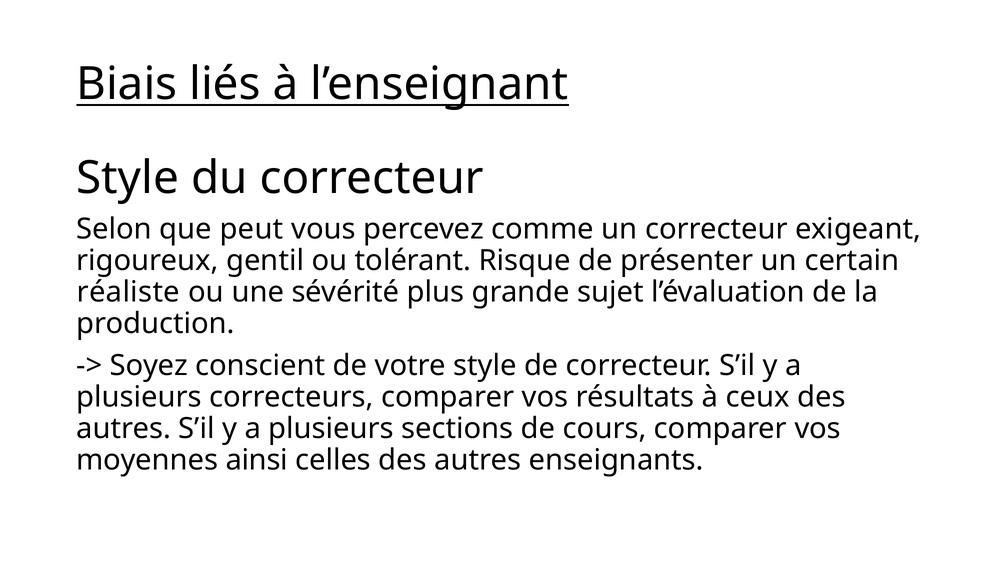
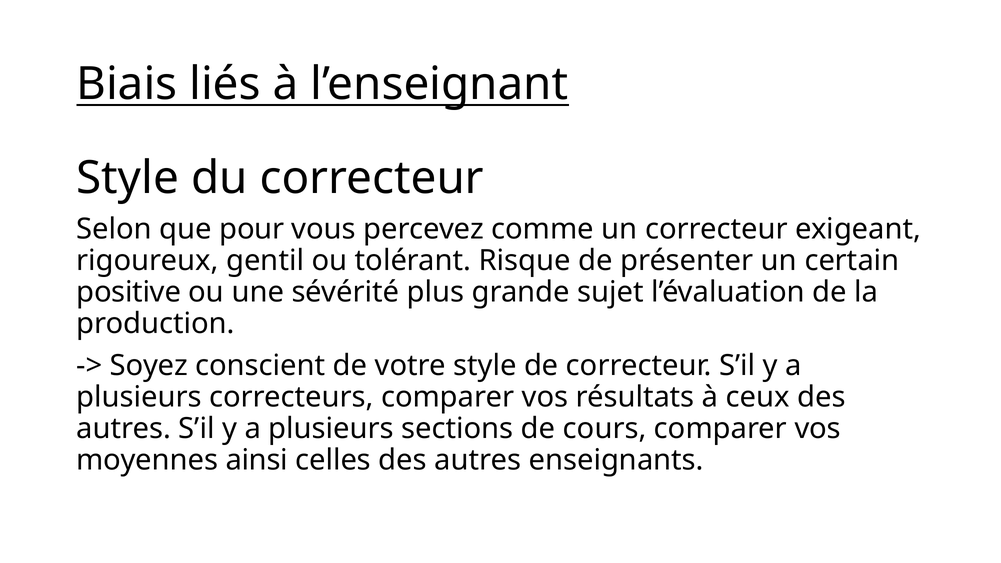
peut: peut -> pour
réaliste: réaliste -> positive
